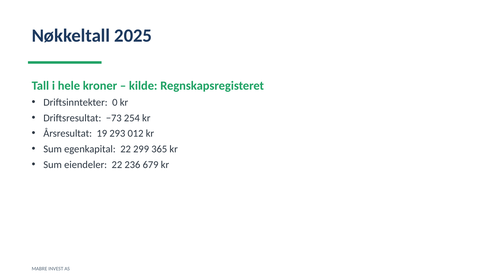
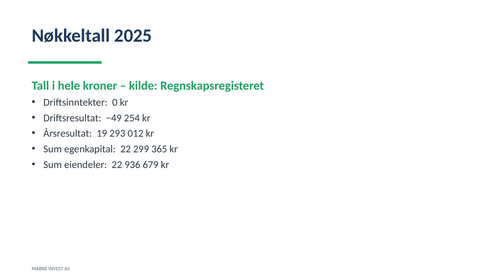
−73: −73 -> −49
236: 236 -> 936
